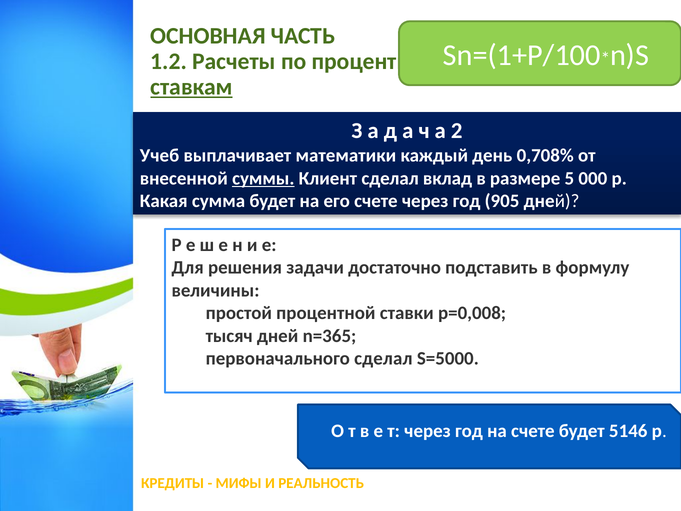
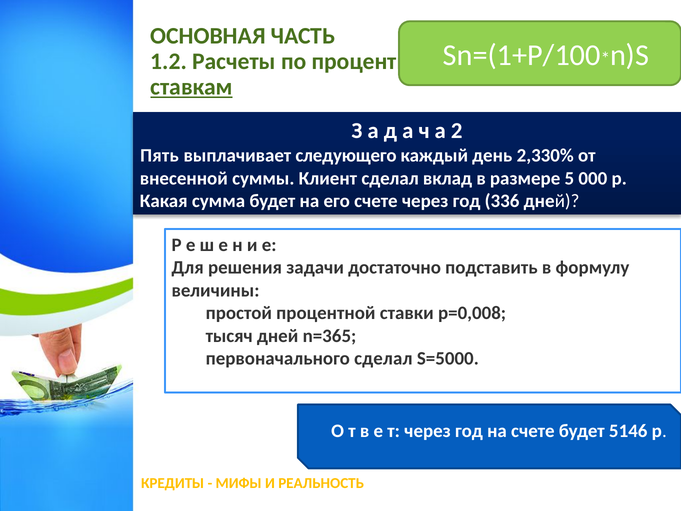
Учеб: Учеб -> Пять
математики: математики -> следующего
0,708%: 0,708% -> 2,330%
суммы underline: present -> none
905: 905 -> 336
